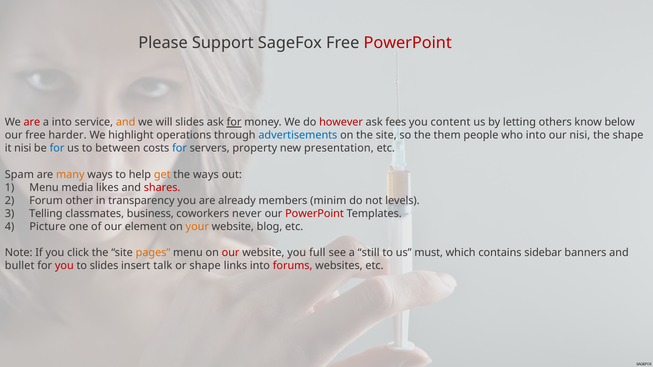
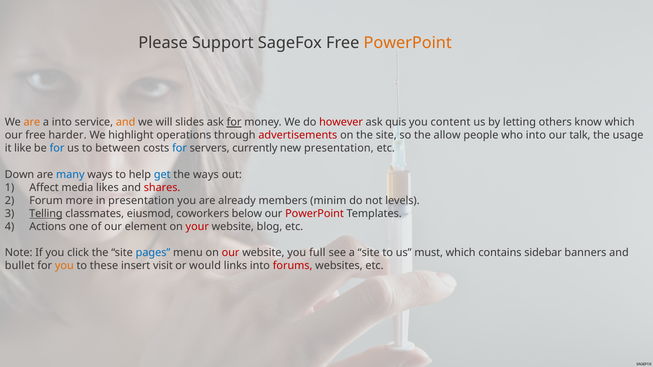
PowerPoint at (408, 43) colour: red -> orange
are at (32, 122) colour: red -> orange
fees: fees -> quis
know below: below -> which
advertisements colour: blue -> red
them: them -> allow
our nisi: nisi -> talk
the shape: shape -> usage
it nisi: nisi -> like
property: property -> currently
Spam: Spam -> Down
many colour: orange -> blue
get colour: orange -> blue
Menu at (44, 188): Menu -> Affect
other: other -> more
in transparency: transparency -> presentation
Telling underline: none -> present
business: business -> eiusmod
never: never -> below
Picture: Picture -> Actions
your colour: orange -> red
pages colour: orange -> blue
a still: still -> site
you at (64, 266) colour: red -> orange
to slides: slides -> these
talk: talk -> visit
or shape: shape -> would
